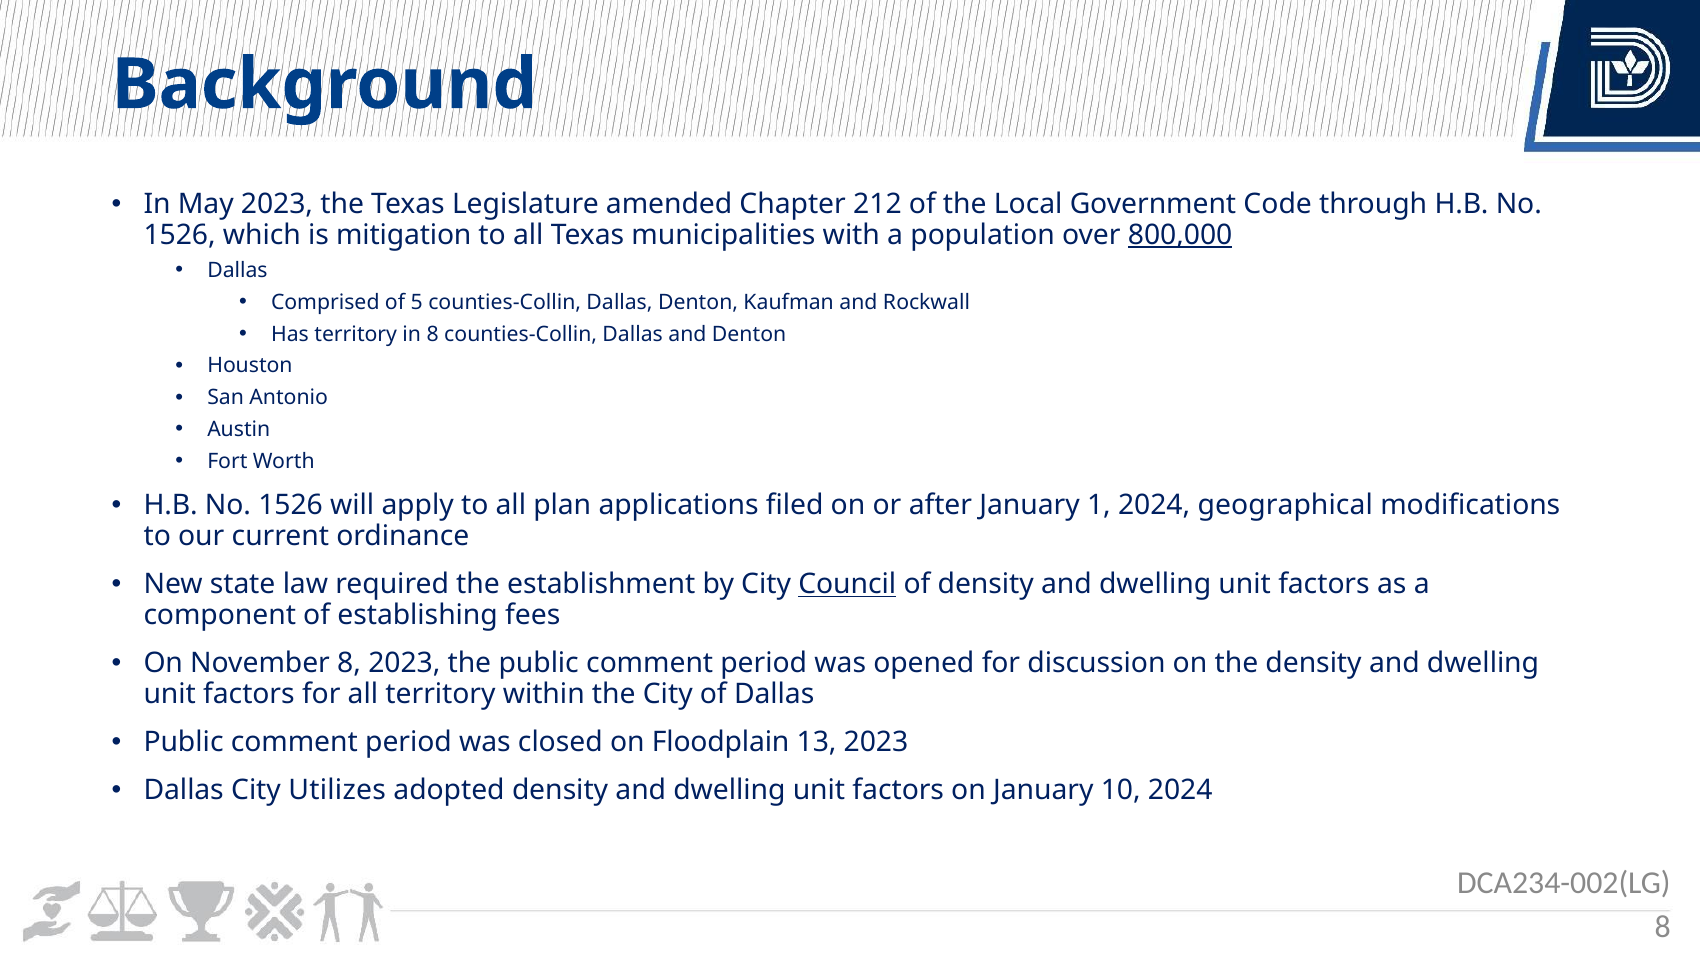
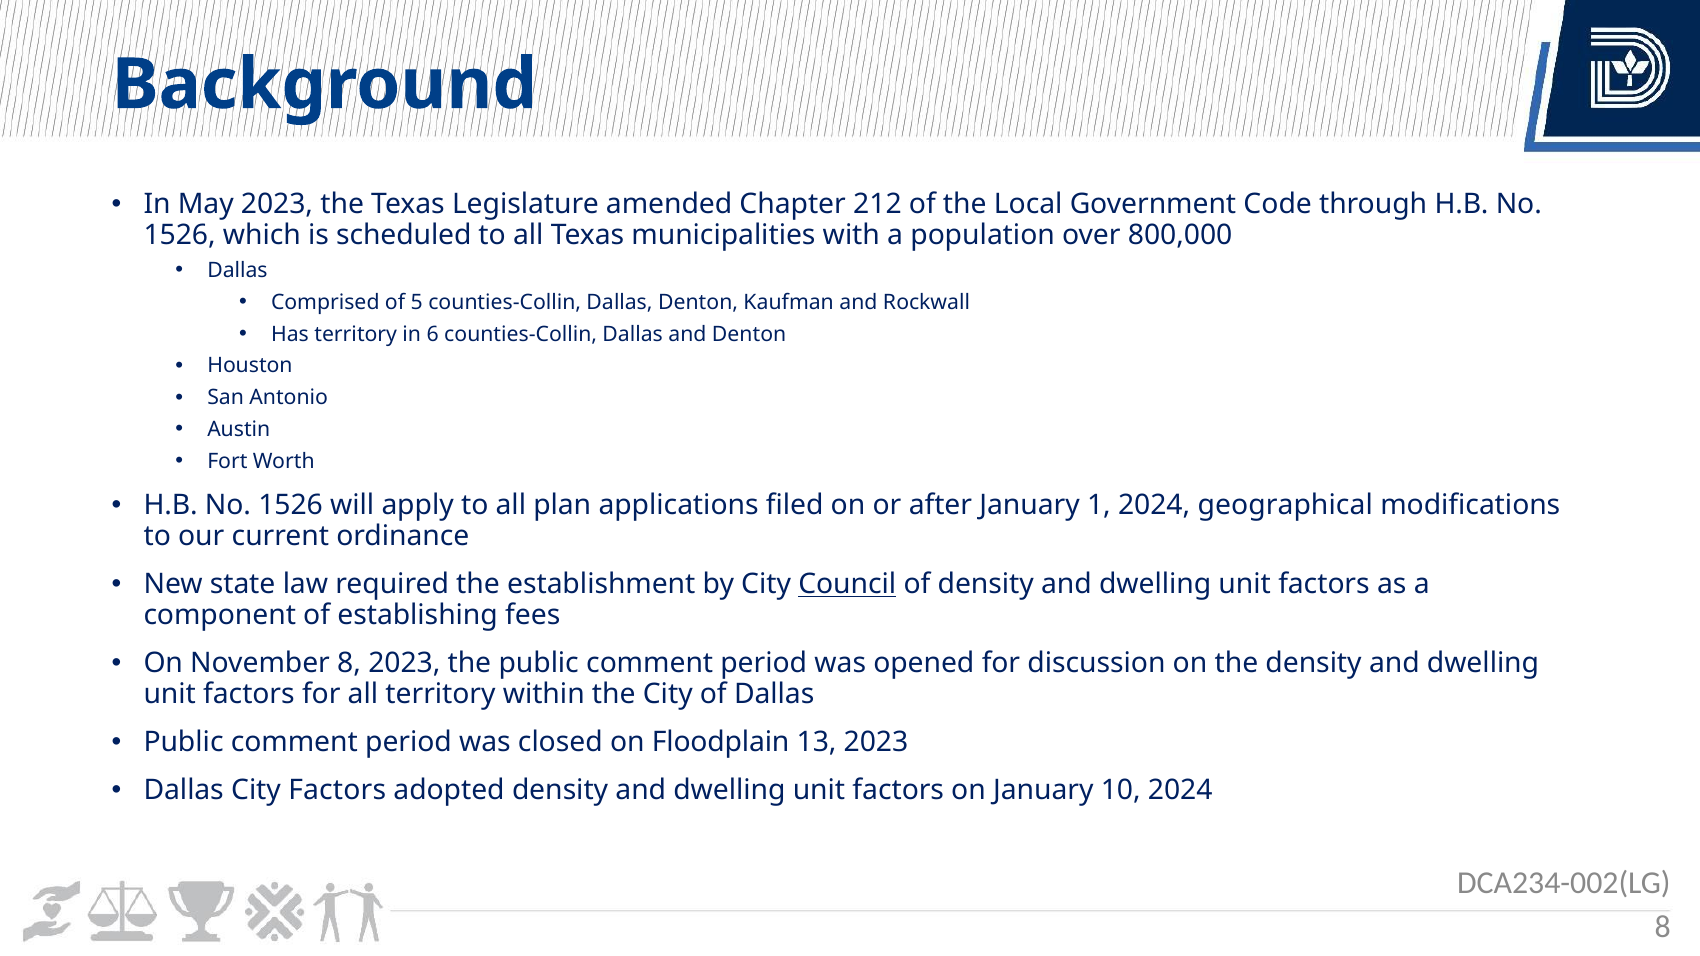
mitigation: mitigation -> scheduled
800,000 underline: present -> none
in 8: 8 -> 6
City Utilizes: Utilizes -> Factors
